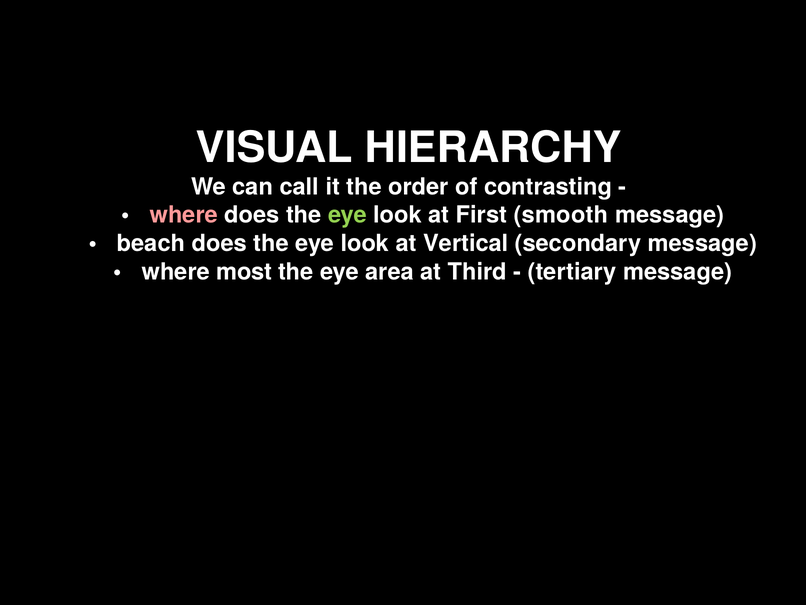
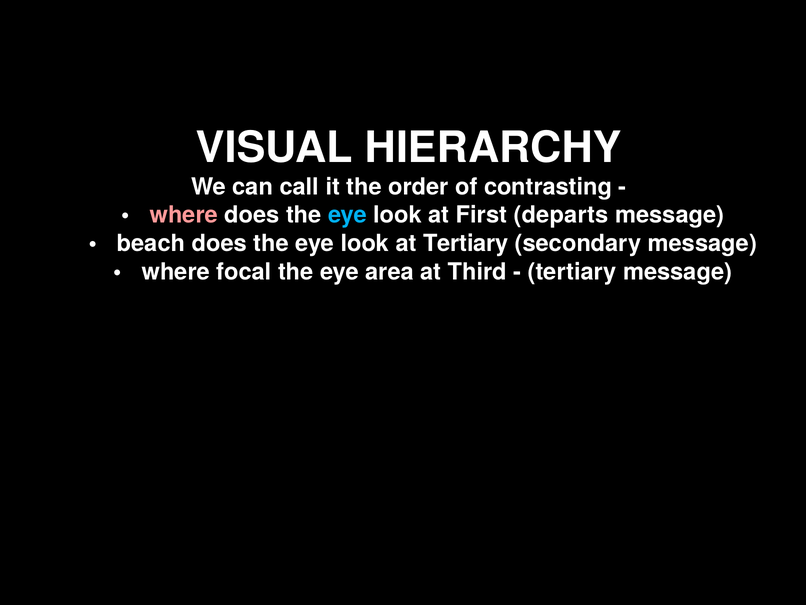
eye at (347, 215) colour: light green -> light blue
smooth: smooth -> departs
at Vertical: Vertical -> Tertiary
most: most -> focal
